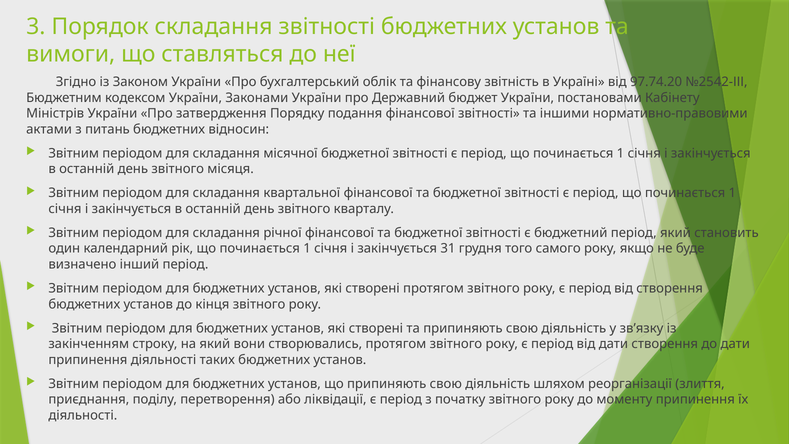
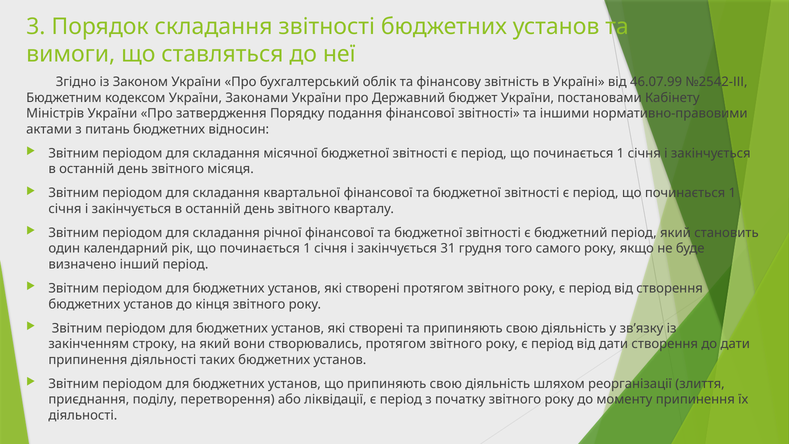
97.74.20: 97.74.20 -> 46.07.99
